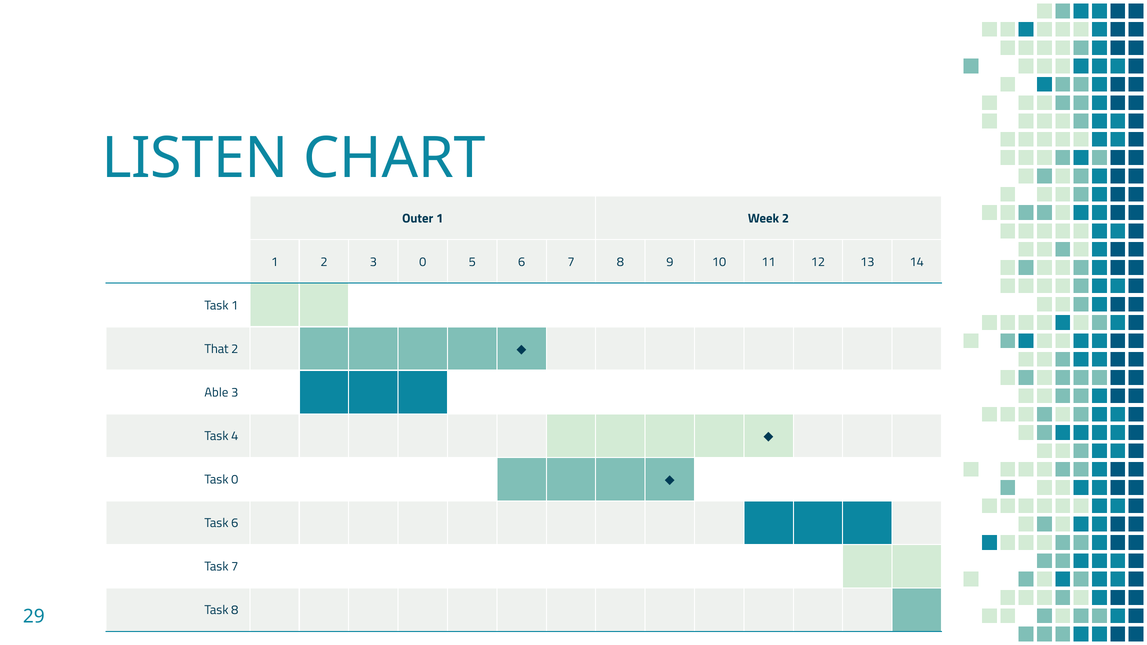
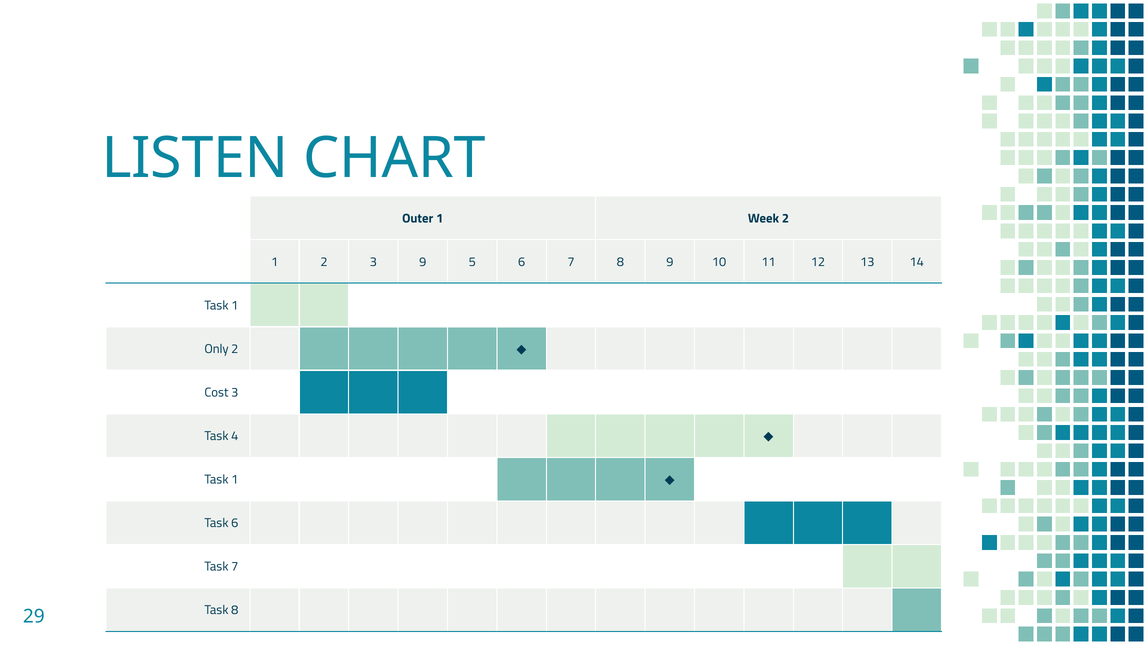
3 0: 0 -> 9
That: That -> Only
Able: Able -> Cost
0 at (235, 480): 0 -> 1
